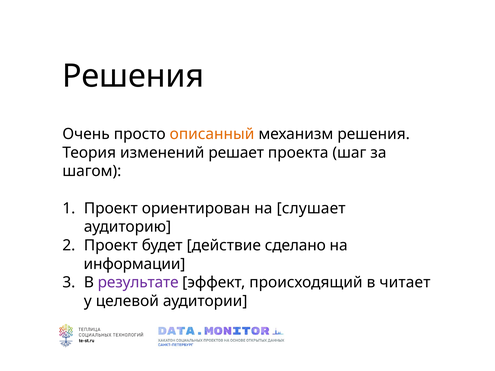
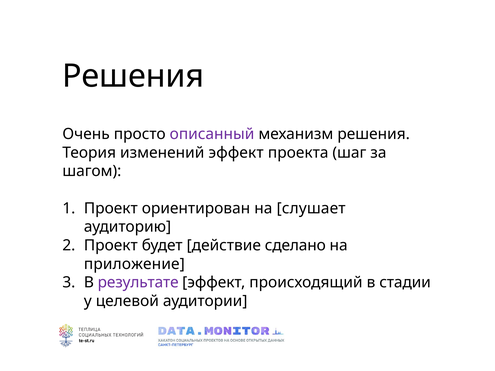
описанный colour: orange -> purple
изменений решает: решает -> эффект
информации: информации -> приложение
читает: читает -> стадии
